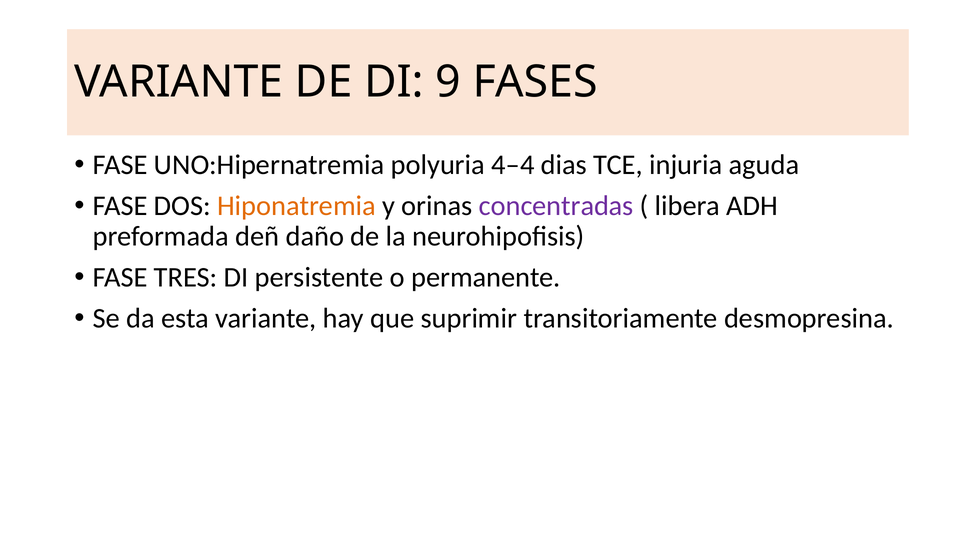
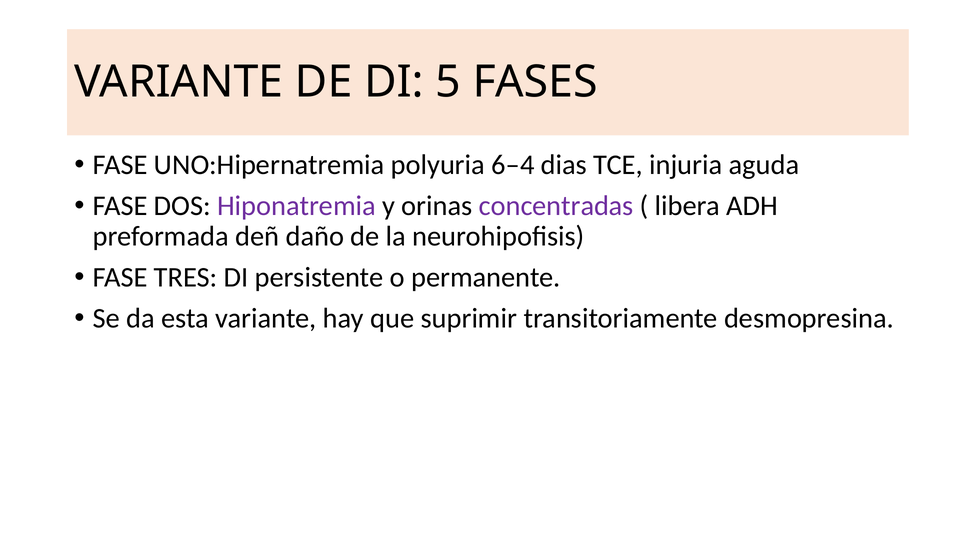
9: 9 -> 5
4–4: 4–4 -> 6–4
Hiponatremia colour: orange -> purple
